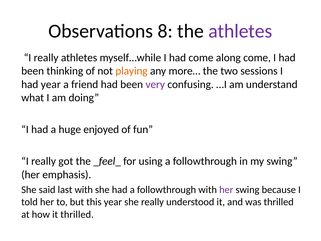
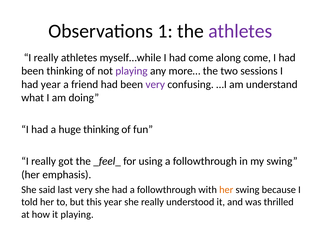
8: 8 -> 1
playing at (131, 71) colour: orange -> purple
huge enjoyed: enjoyed -> thinking
last with: with -> very
her at (226, 190) colour: purple -> orange
it thrilled: thrilled -> playing
